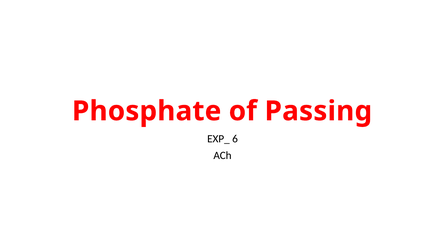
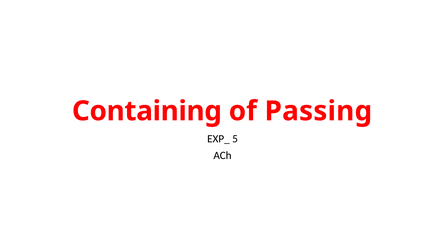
Phosphate: Phosphate -> Containing
6: 6 -> 5
